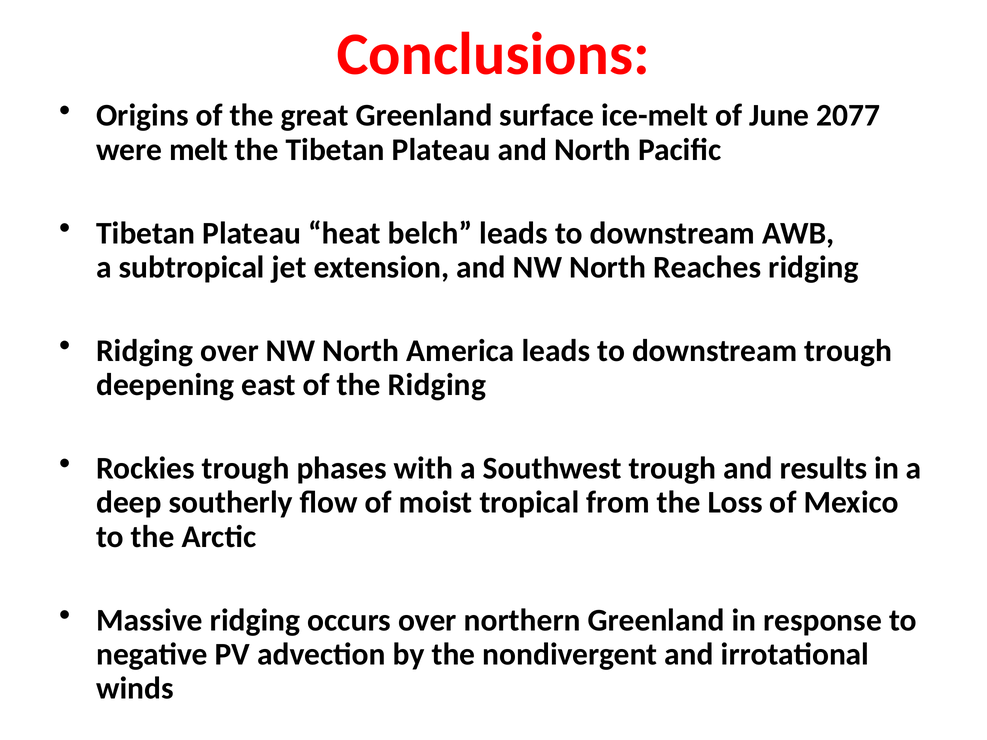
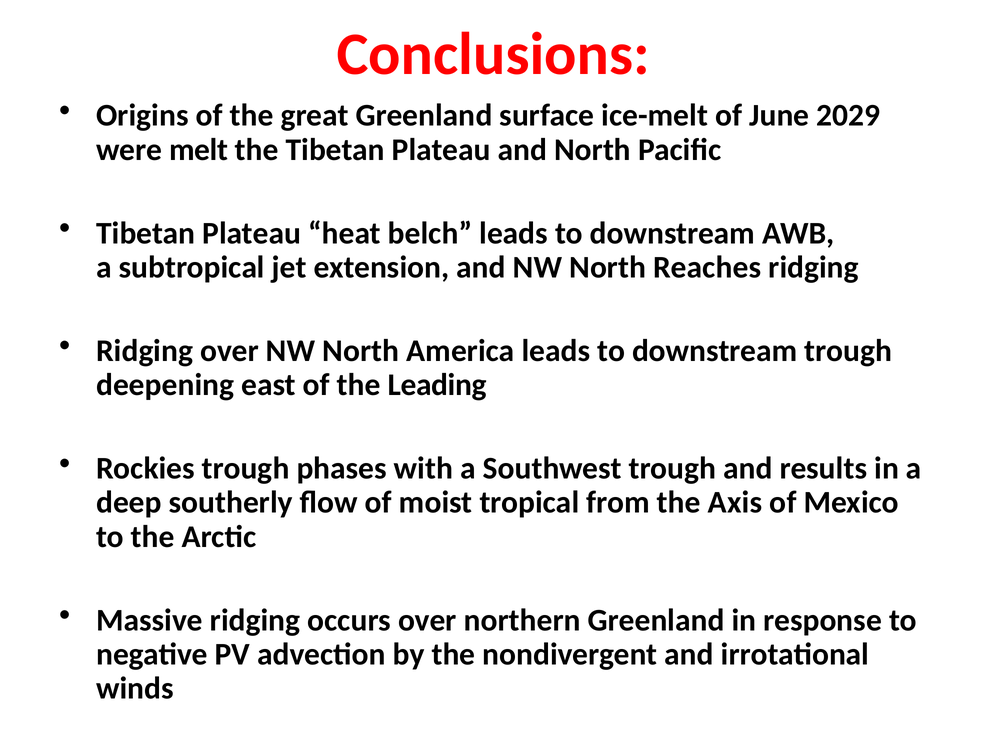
2077: 2077 -> 2029
the Ridging: Ridging -> Leading
Loss: Loss -> Axis
